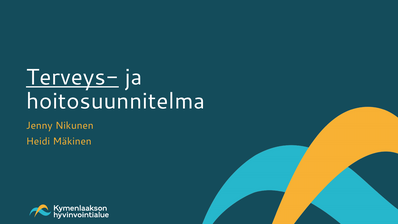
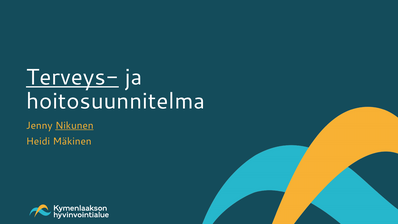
Nikunen underline: none -> present
